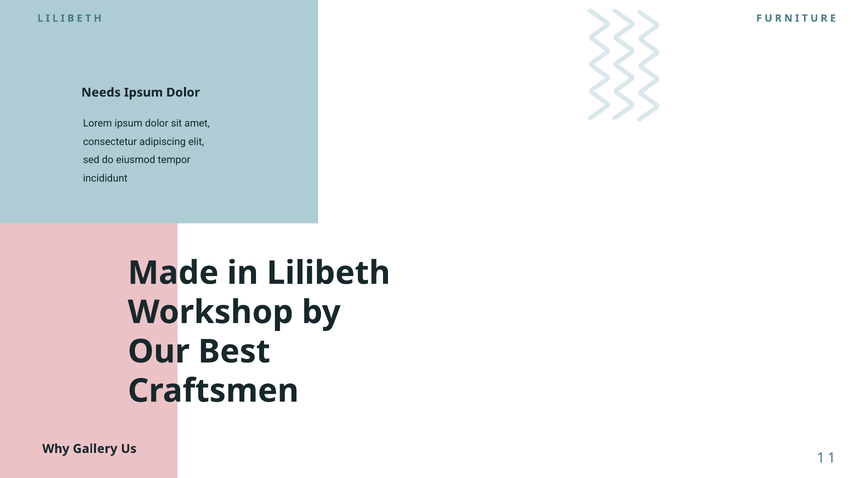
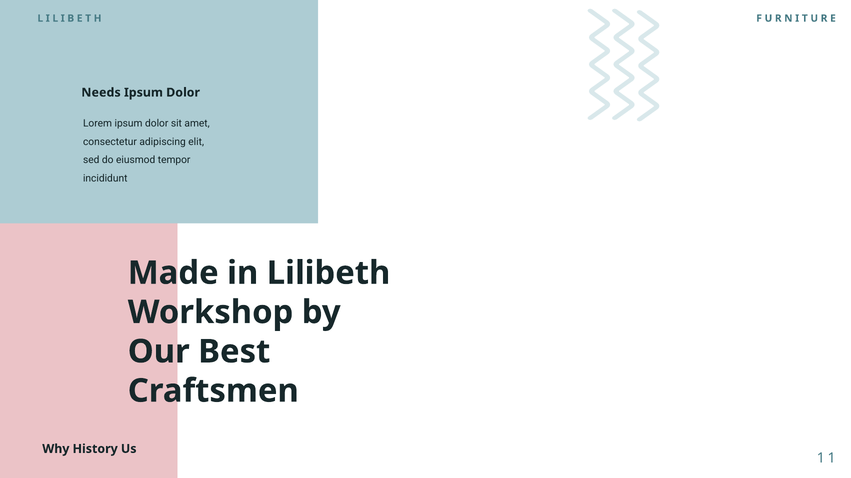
Gallery: Gallery -> History
